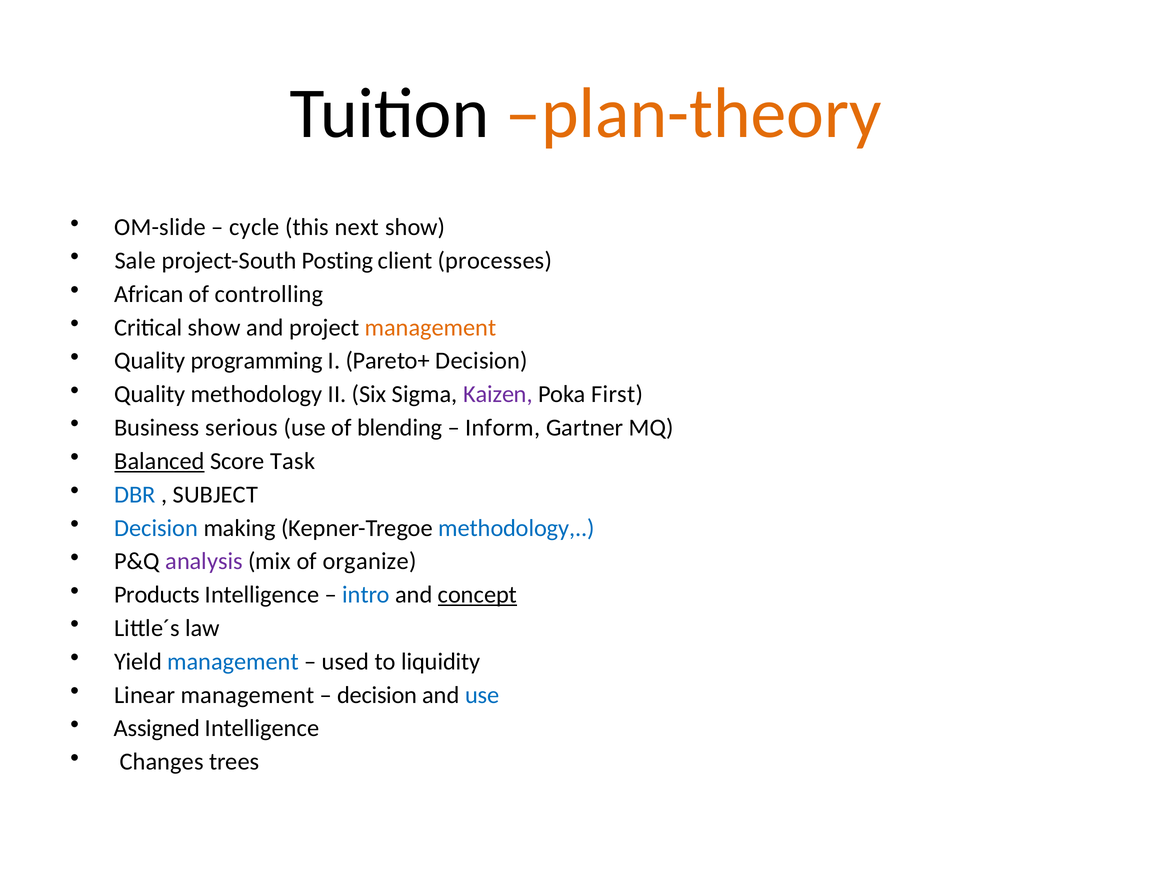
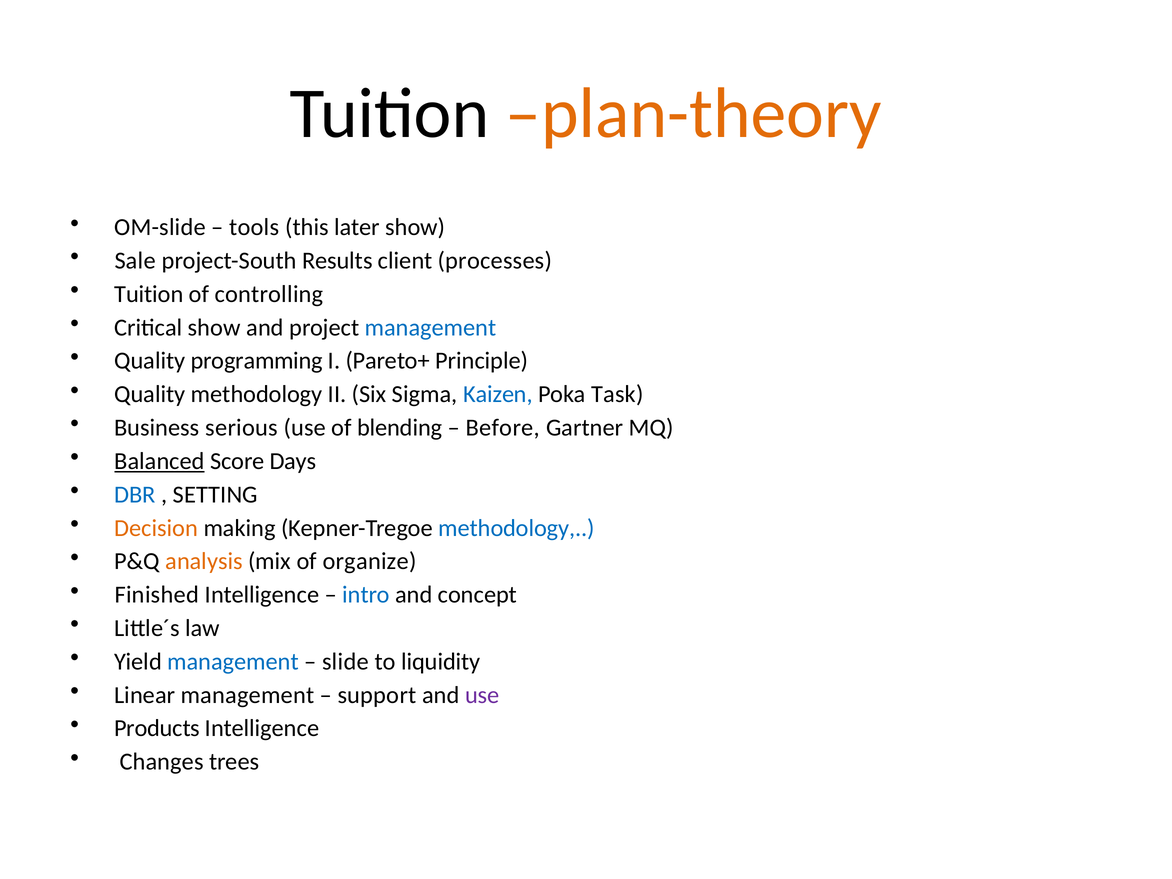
cycle: cycle -> tools
next: next -> later
Posting: Posting -> Results
African at (149, 294): African -> Tuition
management at (431, 328) colour: orange -> blue
Pareto+ Decision: Decision -> Principle
Kaizen colour: purple -> blue
First: First -> Task
Inform: Inform -> Before
Task: Task -> Days
SUBJECT: SUBJECT -> SETTING
Decision at (156, 528) colour: blue -> orange
analysis colour: purple -> orange
Products: Products -> Finished
concept underline: present -> none
used: used -> slide
decision at (377, 695): decision -> support
use at (482, 695) colour: blue -> purple
Assigned: Assigned -> Products
